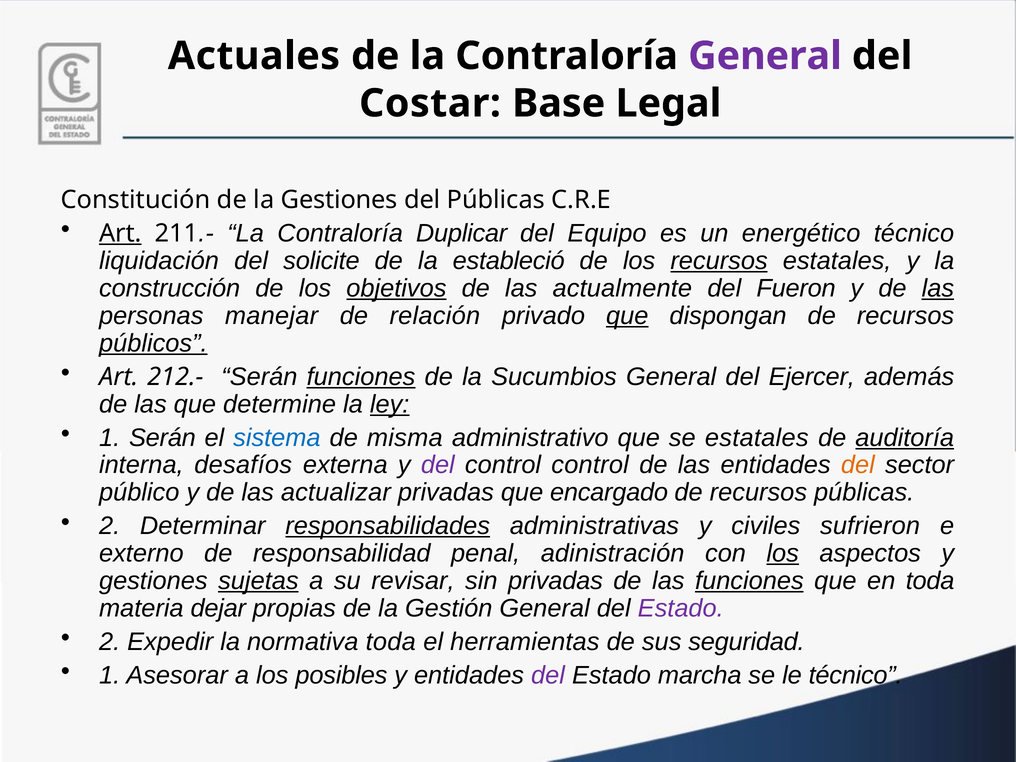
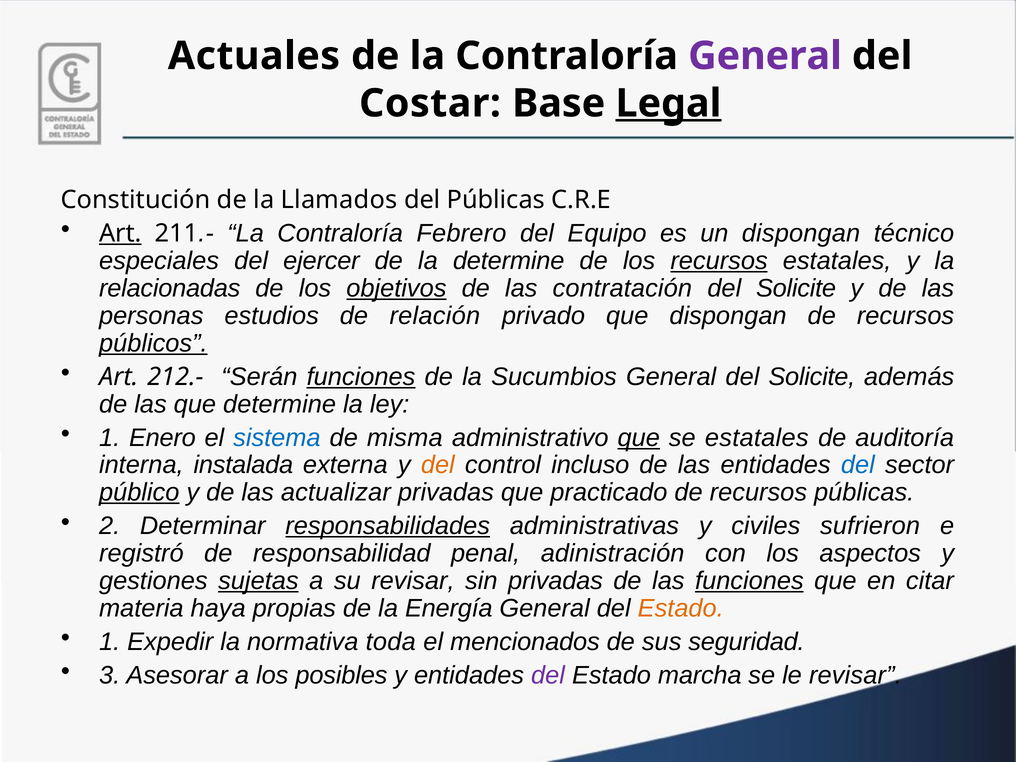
Legal underline: none -> present
la Gestiones: Gestiones -> Llamados
Duplicar: Duplicar -> Febrero
un energético: energético -> dispongan
liquidación: liquidación -> especiales
solicite: solicite -> ejercer
la estableció: estableció -> determine
construcción: construcción -> relacionadas
actualmente: actualmente -> contratación
Fueron at (796, 288): Fueron -> Solicite
las at (938, 288) underline: present -> none
manejar: manejar -> estudios
que at (627, 316) underline: present -> none
General del Ejercer: Ejercer -> Solicite
ley underline: present -> none
1 Serán: Serán -> Enero
que at (639, 438) underline: none -> present
auditoría underline: present -> none
desafíos: desafíos -> instalada
del at (438, 465) colour: purple -> orange
control control: control -> incluso
del at (858, 465) colour: orange -> blue
público underline: none -> present
encargado: encargado -> practicado
externo: externo -> registró
los at (783, 553) underline: present -> none
en toda: toda -> citar
dejar: dejar -> haya
Gestión: Gestión -> Energía
Estado at (681, 608) colour: purple -> orange
2 at (110, 642): 2 -> 1
herramientas: herramientas -> mencionados
1 at (110, 675): 1 -> 3
le técnico: técnico -> revisar
